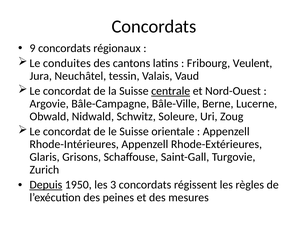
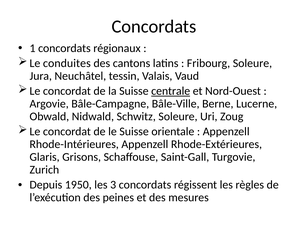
9: 9 -> 1
Fribourg Veulent: Veulent -> Soleure
Depuis underline: present -> none
